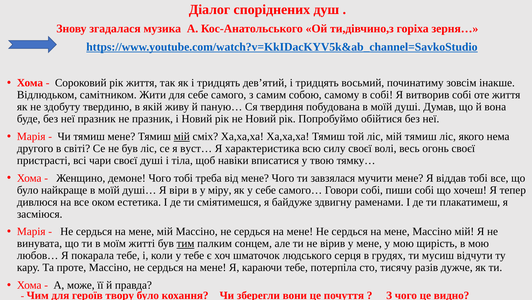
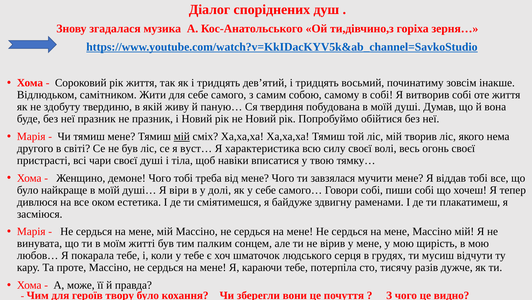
мій тямиш: тямиш -> творив
міру: міру -> долі
тим underline: present -> none
